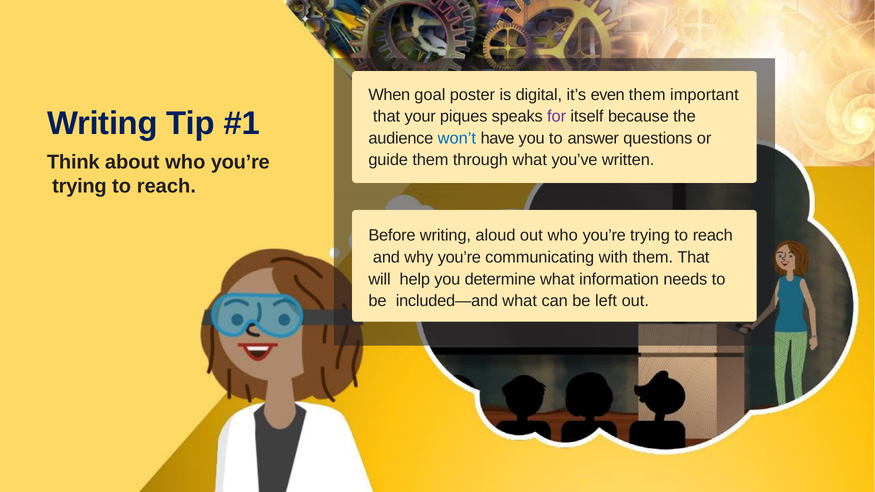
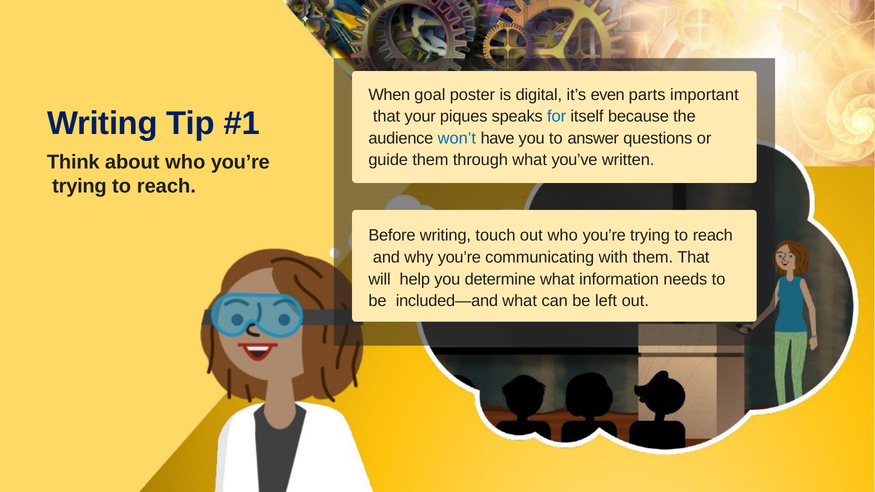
even them: them -> parts
for colour: purple -> blue
aloud: aloud -> touch
